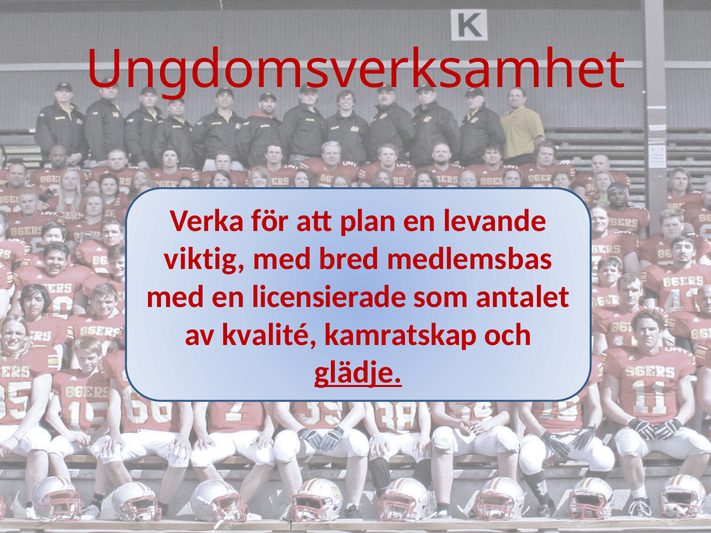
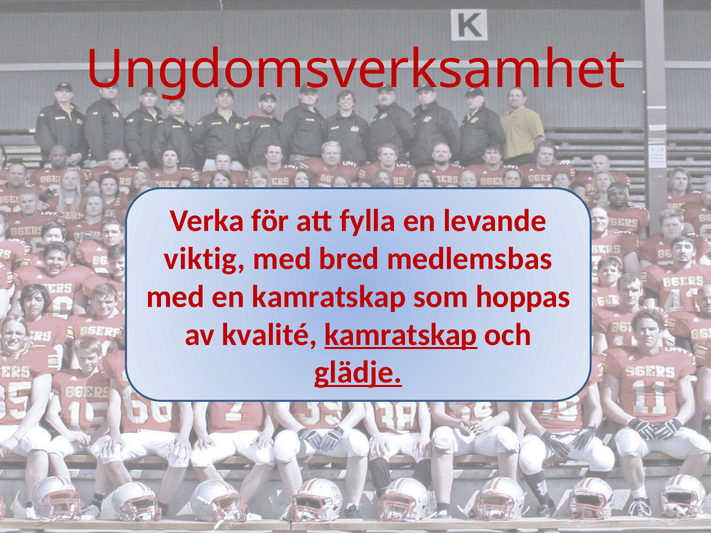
plan: plan -> fylla
en licensierade: licensierade -> kamratskap
antalet: antalet -> hoppas
kamratskap at (401, 335) underline: none -> present
